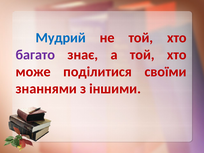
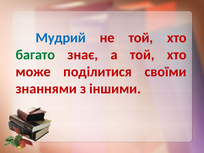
багато colour: purple -> green
